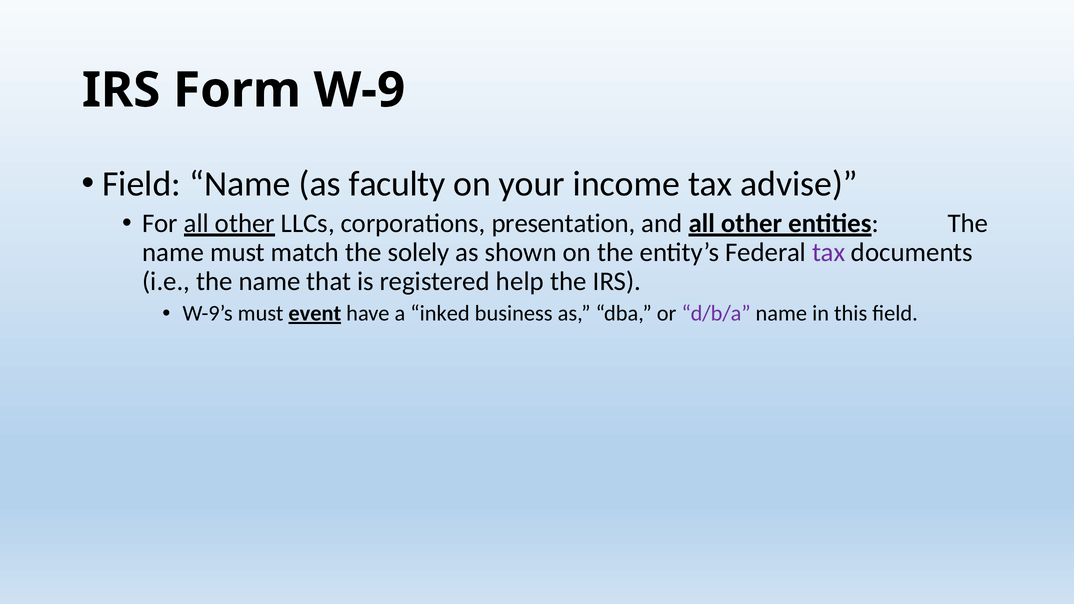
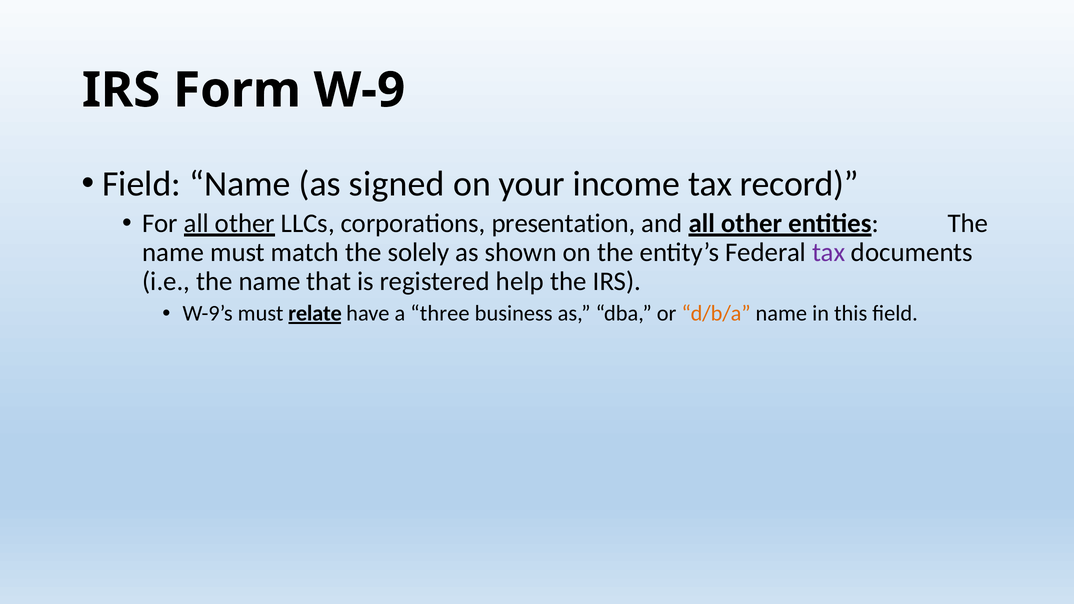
faculty: faculty -> signed
advise: advise -> record
event: event -> relate
inked: inked -> three
d/b/a colour: purple -> orange
